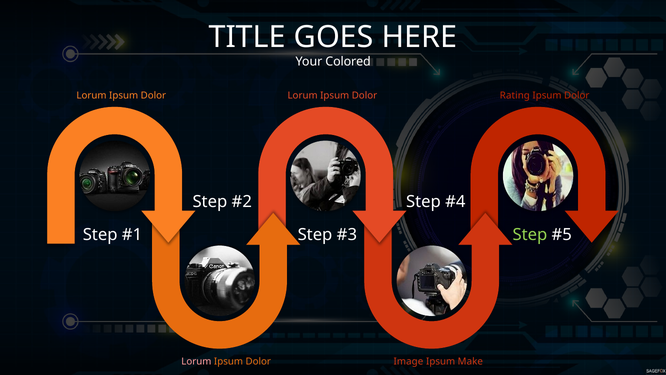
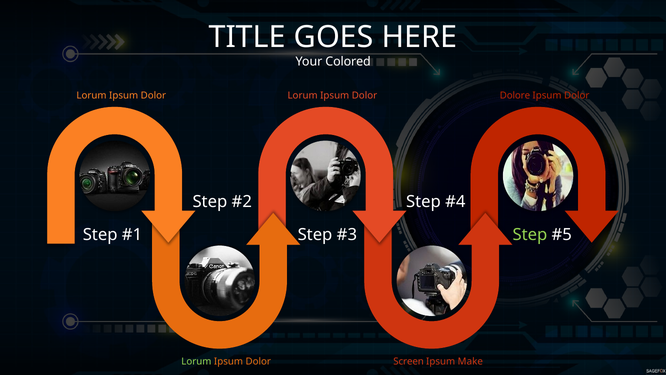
Rating: Rating -> Dolore
Lorum at (196, 361) colour: pink -> light green
Image: Image -> Screen
